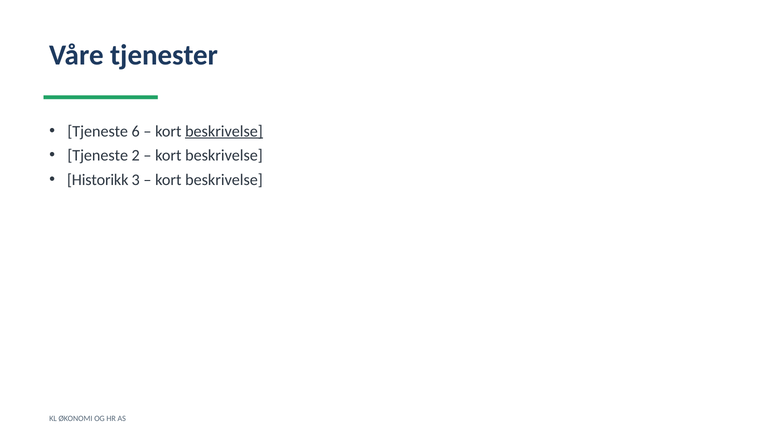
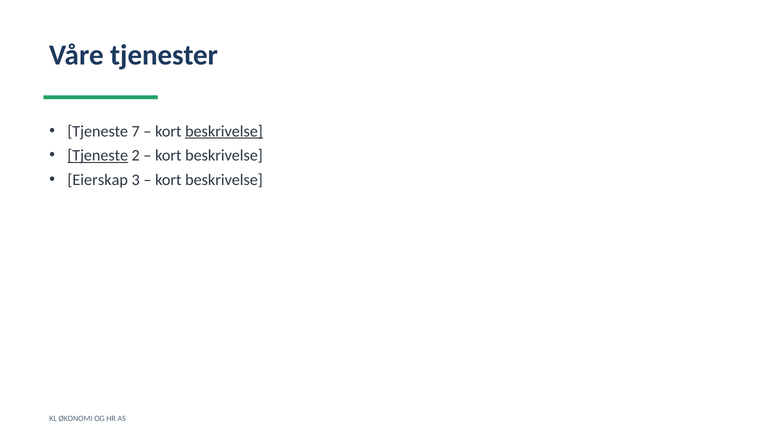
6: 6 -> 7
Tjeneste at (98, 155) underline: none -> present
Historikk: Historikk -> Eierskap
